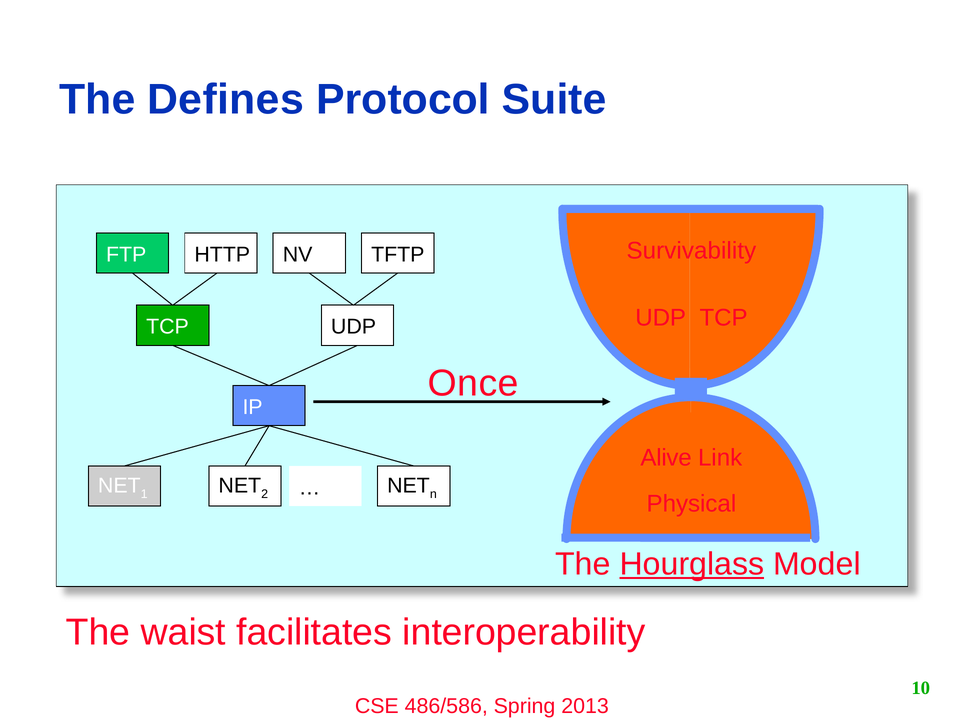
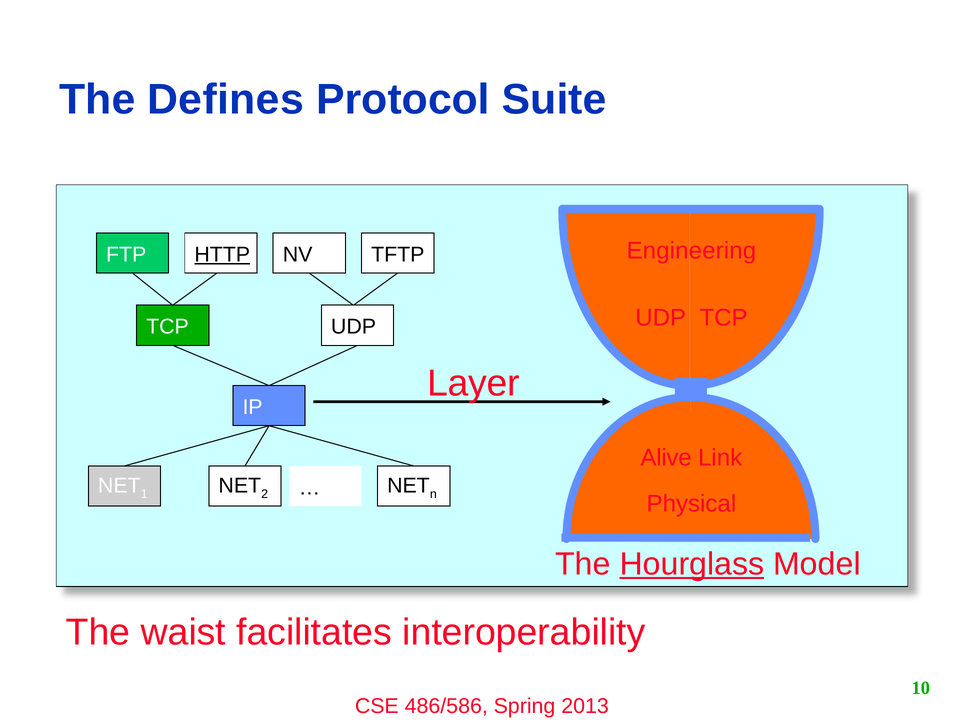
Survivability: Survivability -> Engineering
HTTP underline: none -> present
Once: Once -> Layer
